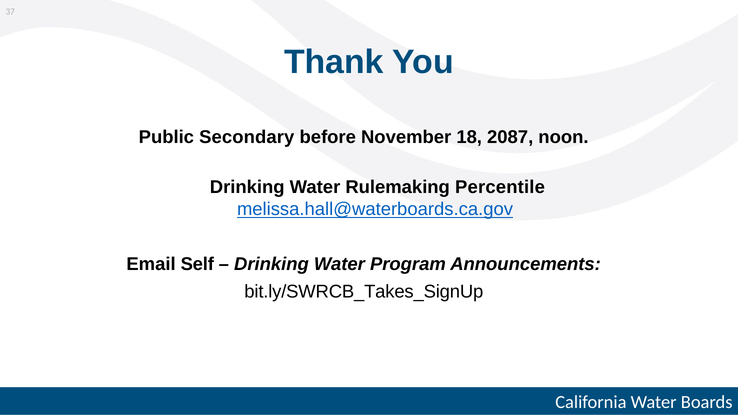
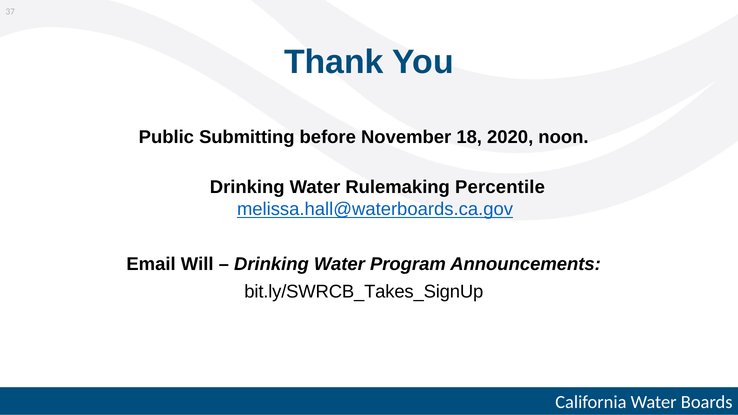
Secondary: Secondary -> Submitting
2087: 2087 -> 2020
Self: Self -> Will
